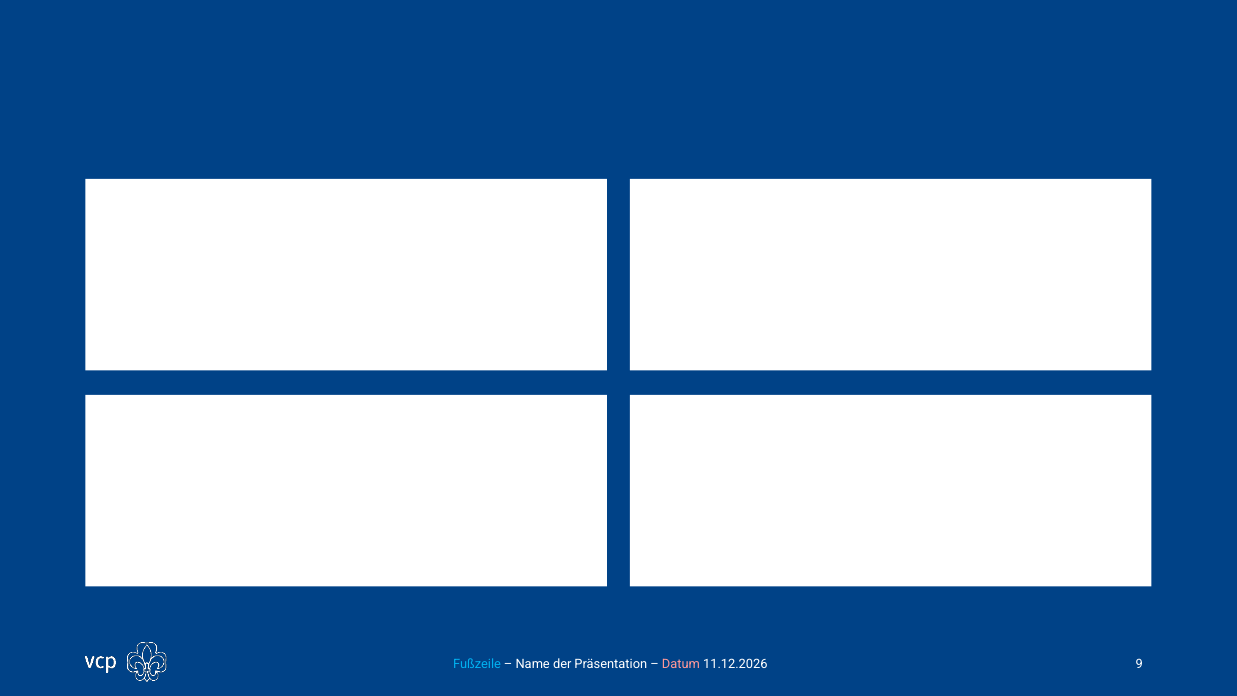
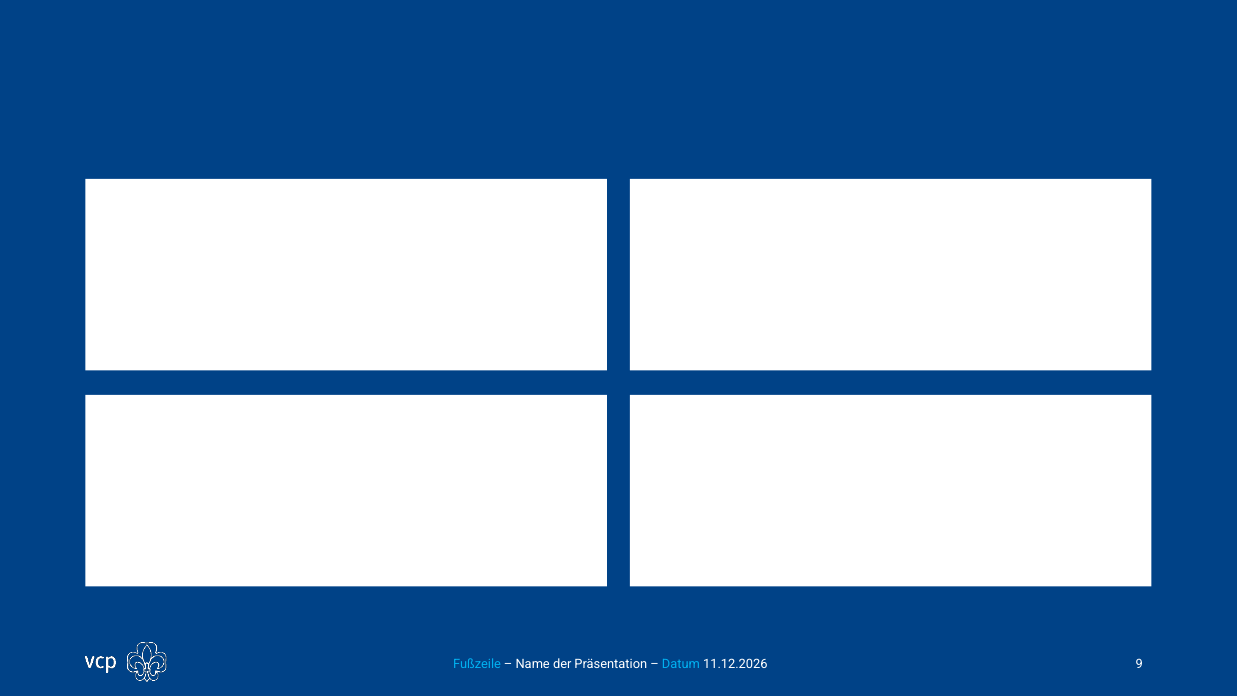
Datum colour: pink -> light blue
